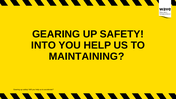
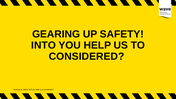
MAINTAINING: MAINTAINING -> CONSIDERED
